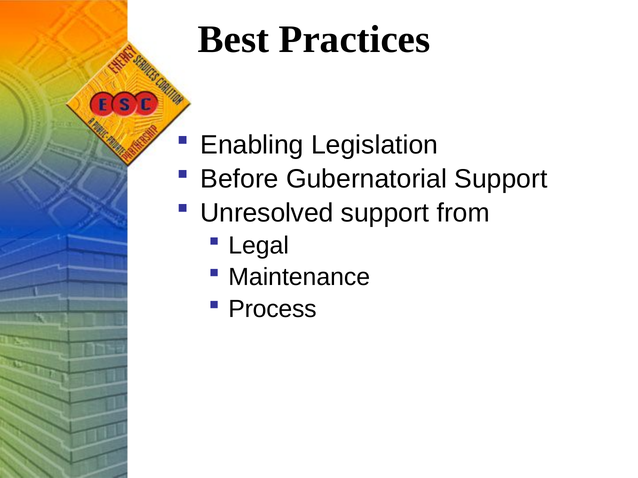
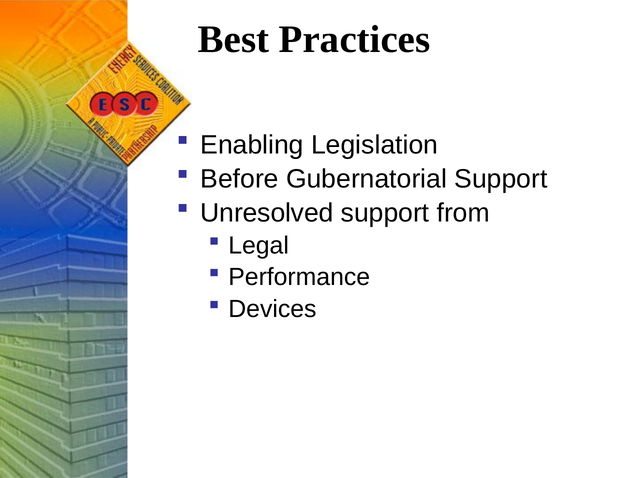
Maintenance: Maintenance -> Performance
Process: Process -> Devices
